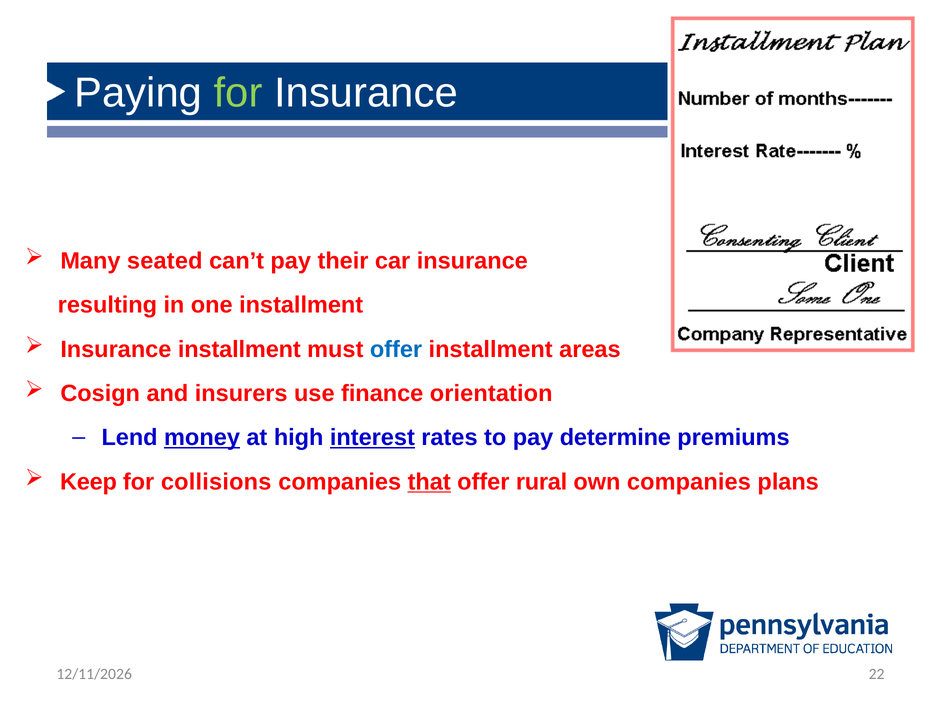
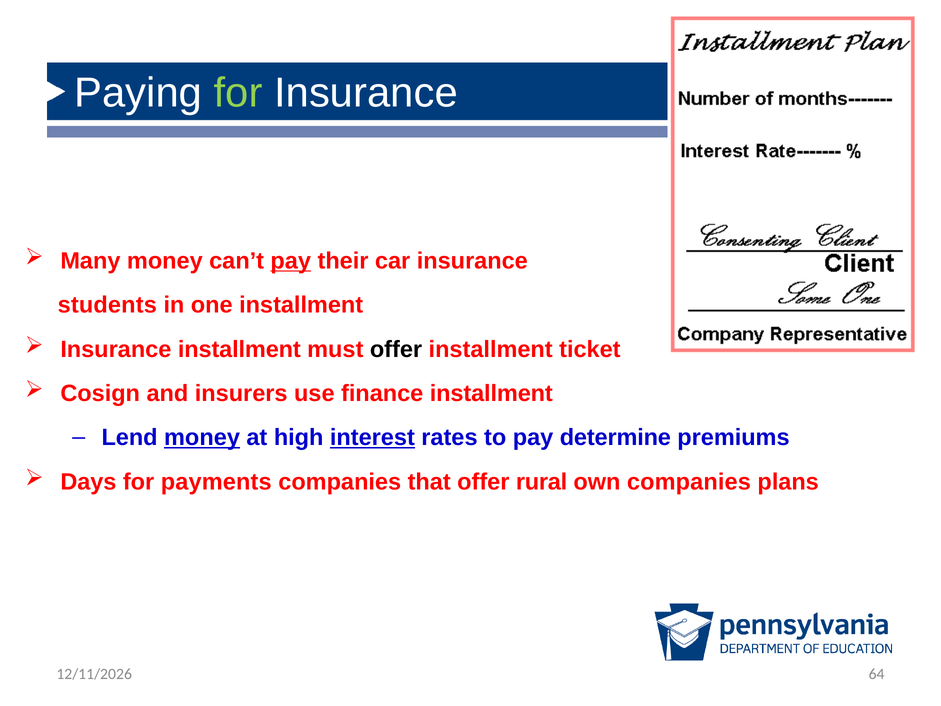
Many seated: seated -> money
pay at (291, 261) underline: none -> present
resulting: resulting -> students
offer at (396, 349) colour: blue -> black
areas: areas -> ticket
finance orientation: orientation -> installment
Keep: Keep -> Days
collisions: collisions -> payments
that underline: present -> none
22: 22 -> 64
